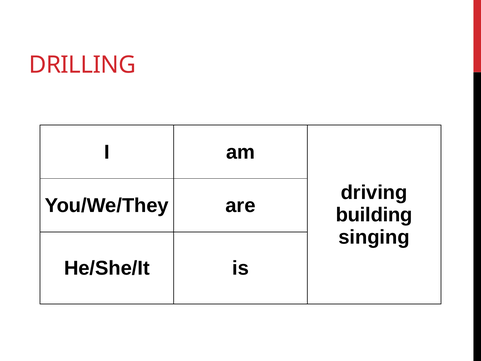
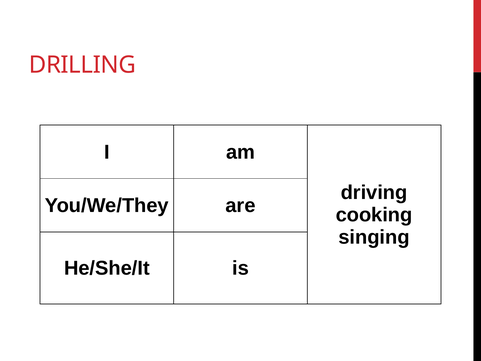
building: building -> cooking
